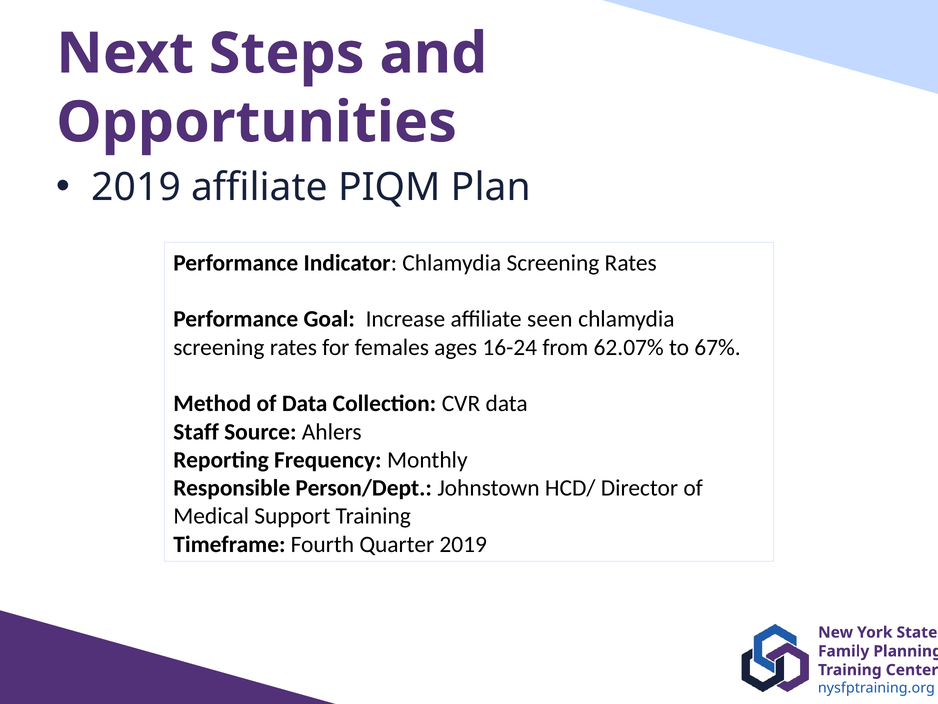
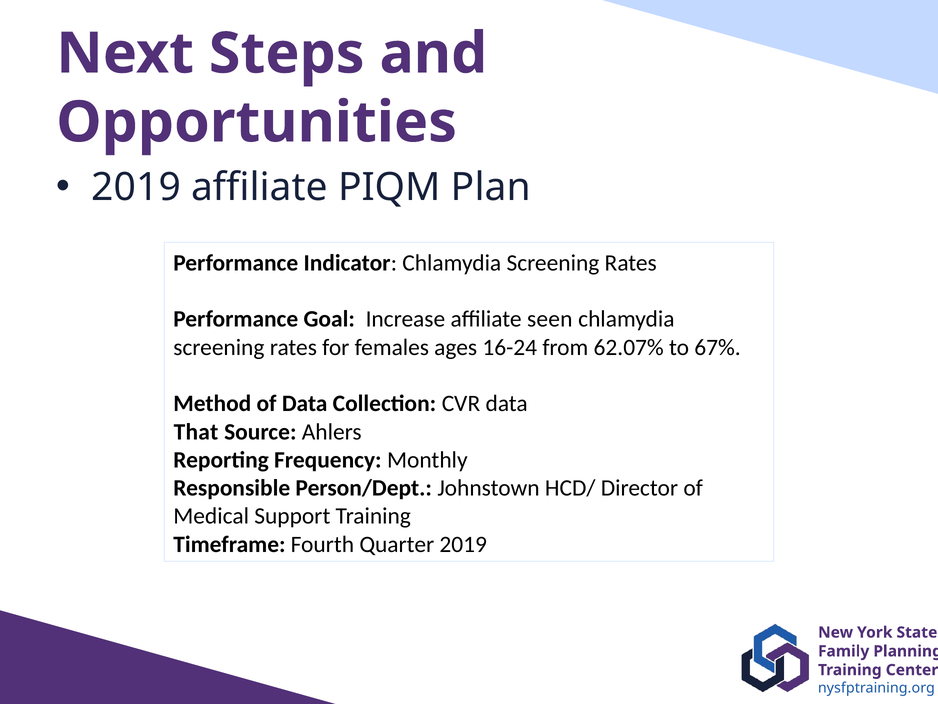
Staff: Staff -> That
